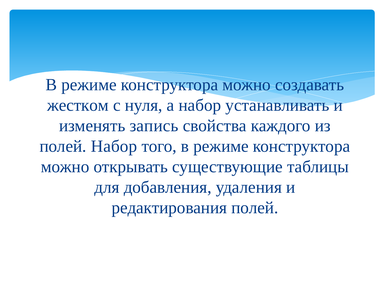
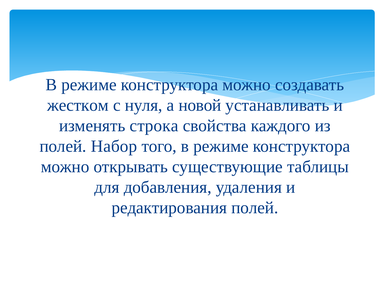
а набор: набор -> новой
запись: запись -> строка
